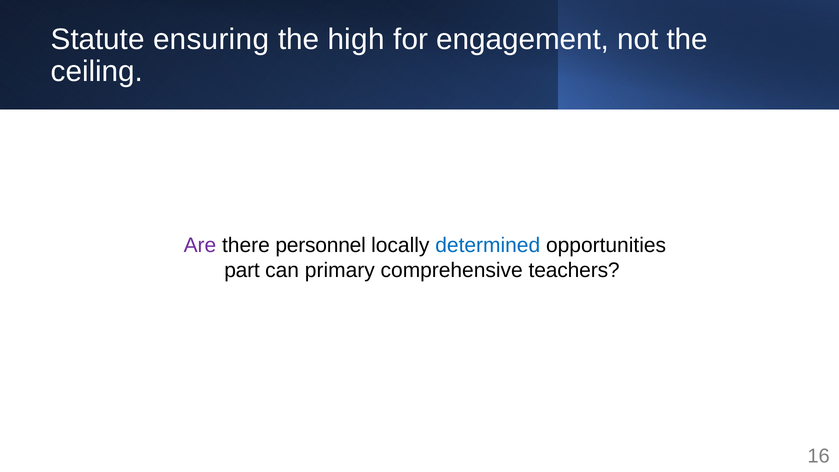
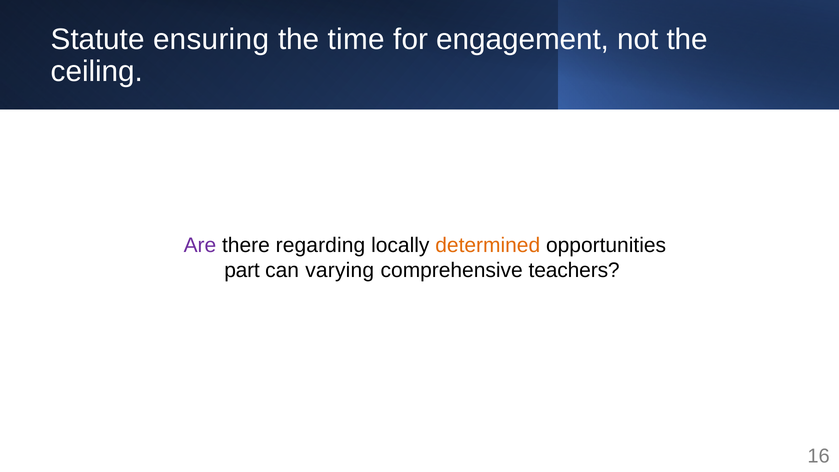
high: high -> time
personnel: personnel -> regarding
determined colour: blue -> orange
primary: primary -> varying
